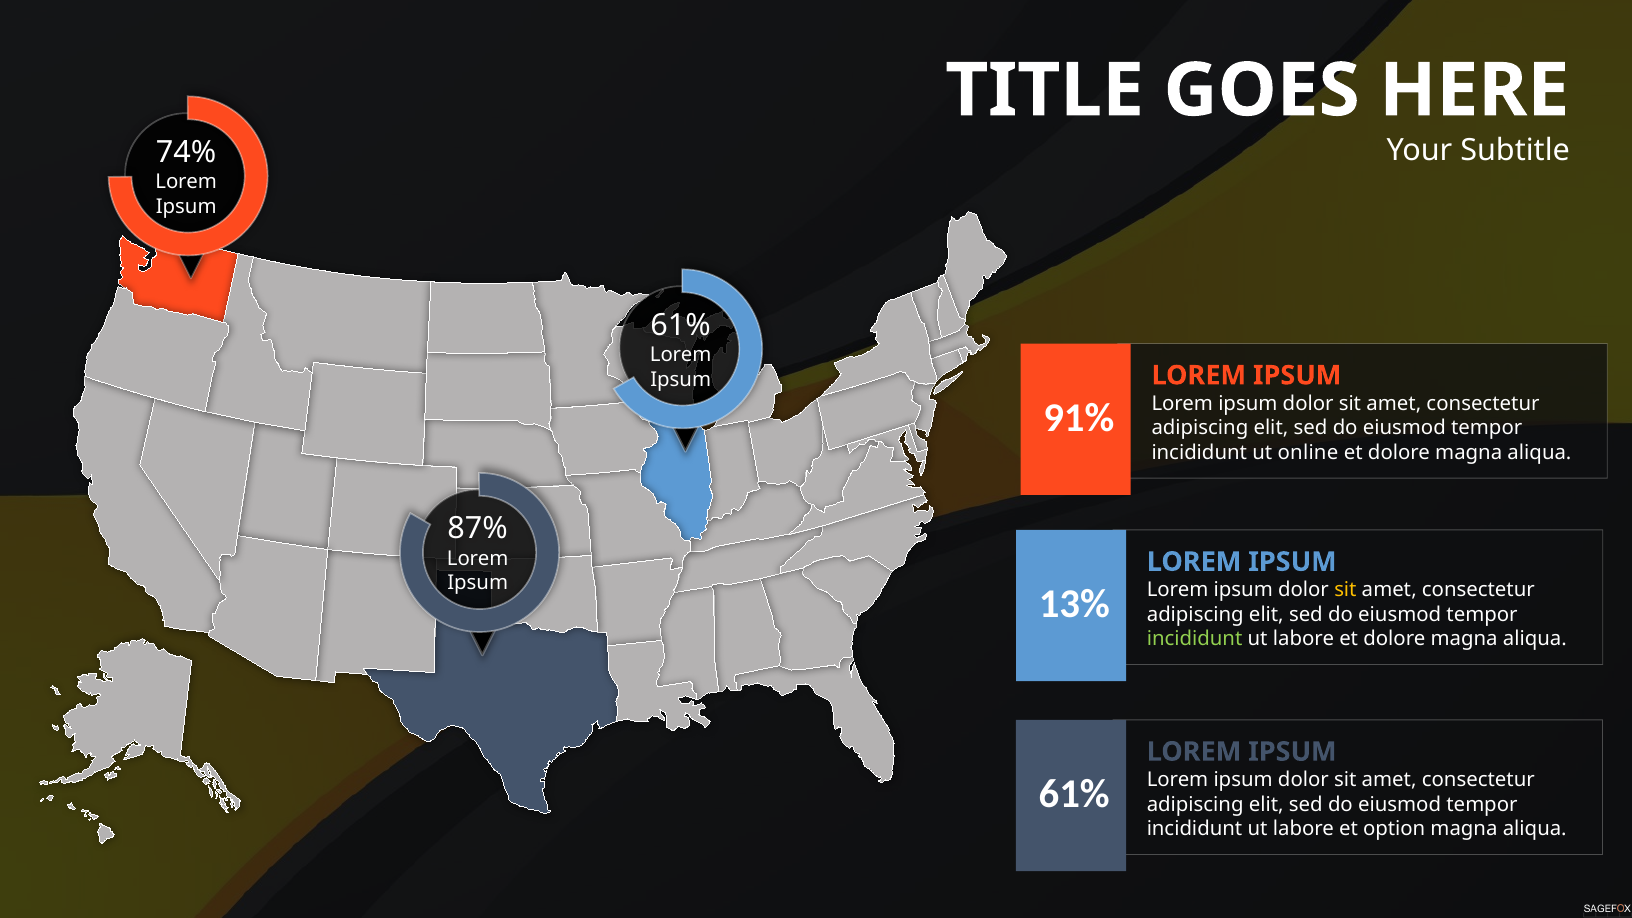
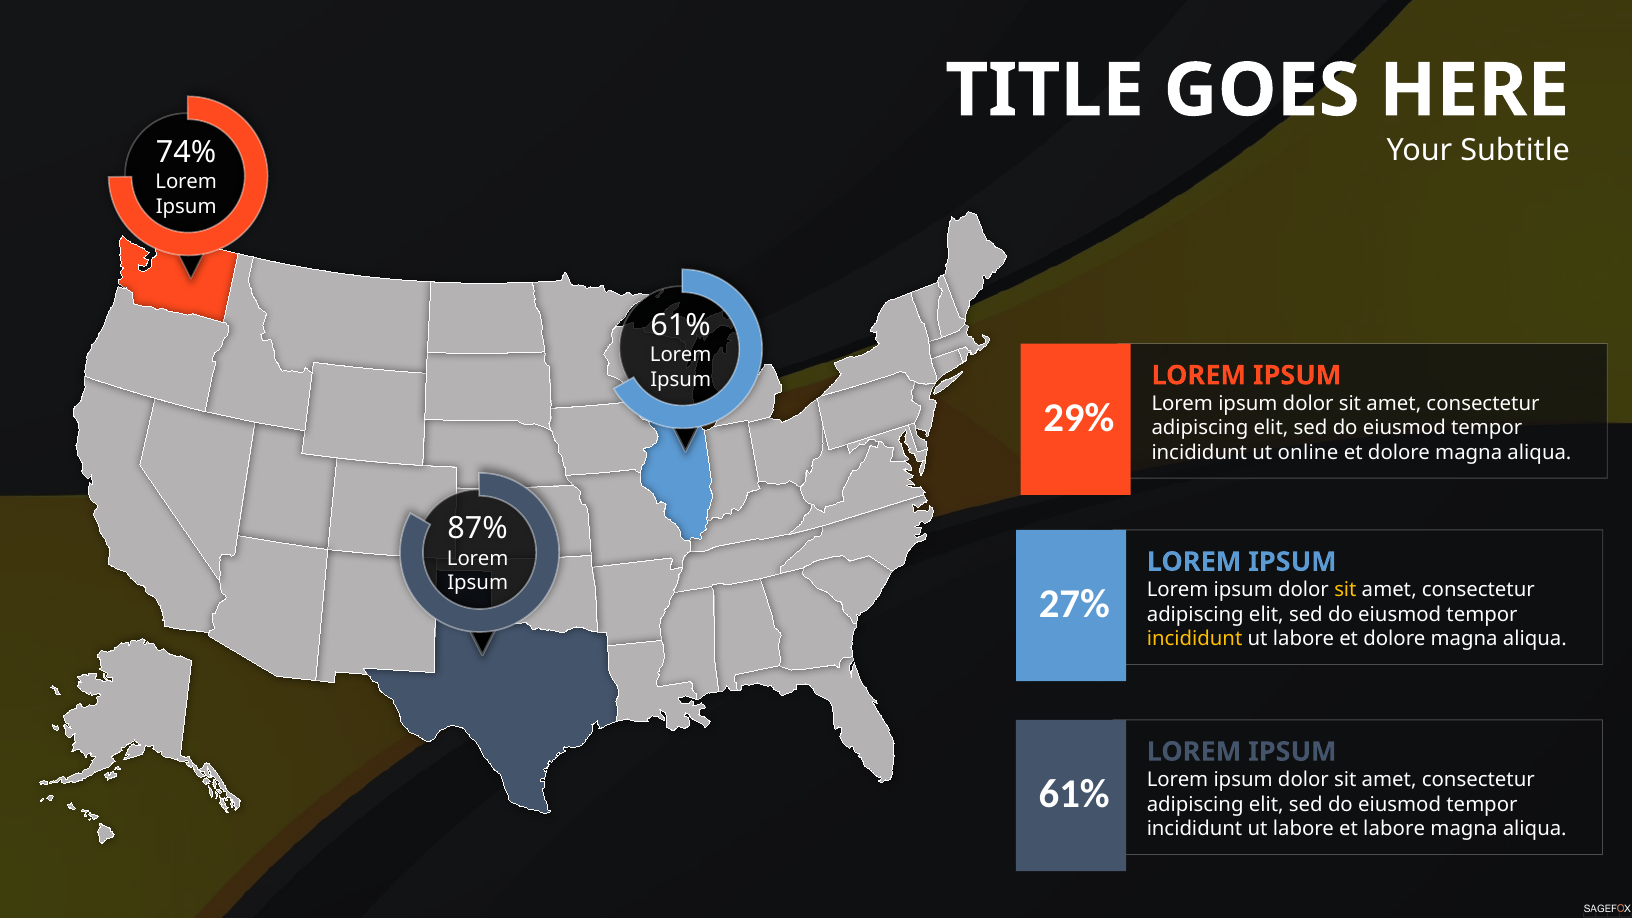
91%: 91% -> 29%
13%: 13% -> 27%
incididunt at (1195, 639) colour: light green -> yellow
et option: option -> labore
